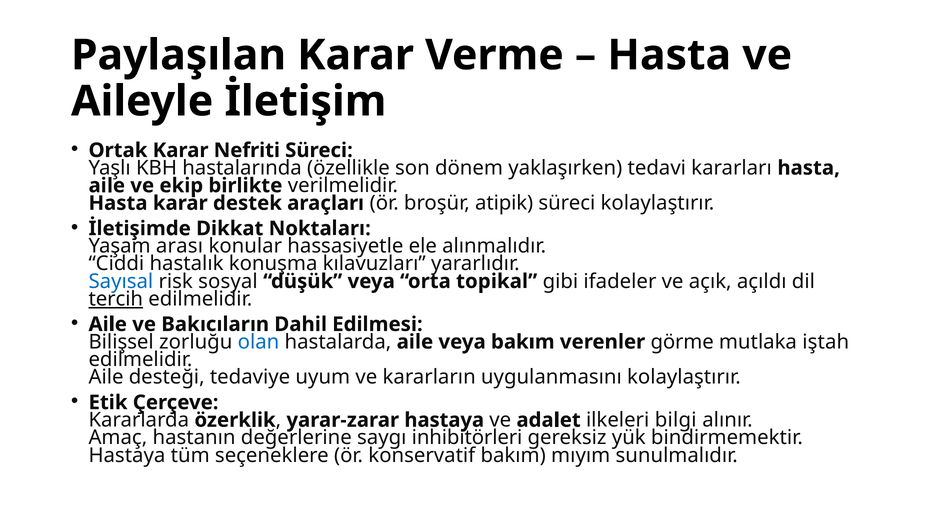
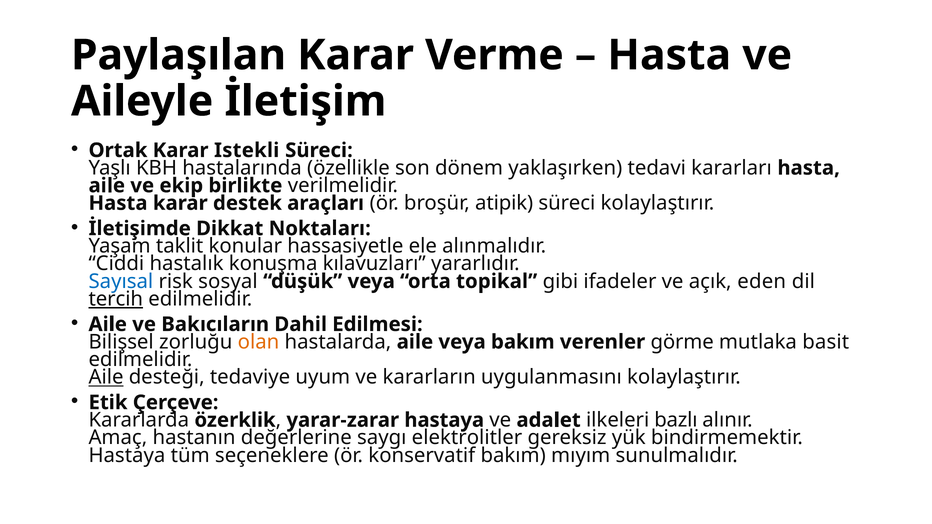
Nefriti: Nefriti -> Istekli
arası: arası -> taklit
açıldı: açıldı -> eden
olan colour: blue -> orange
iştah: iştah -> basit
Aile at (106, 377) underline: none -> present
bilgi: bilgi -> bazlı
inhibitörleri: inhibitörleri -> elektrolitler
